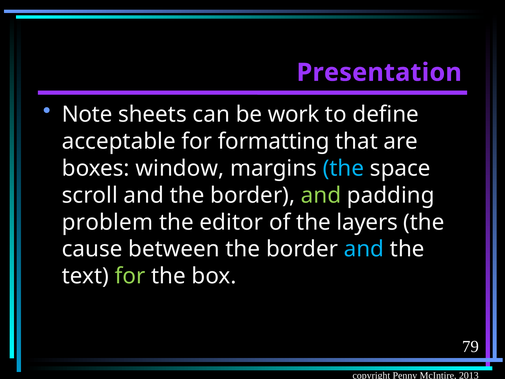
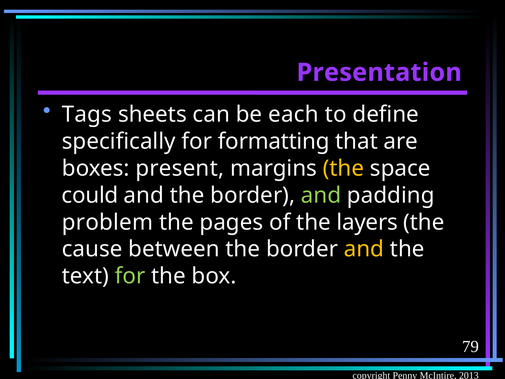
Note: Note -> Tags
work: work -> each
acceptable: acceptable -> specifically
window: window -> present
the at (343, 168) colour: light blue -> yellow
scroll: scroll -> could
editor: editor -> pages
and at (364, 249) colour: light blue -> yellow
